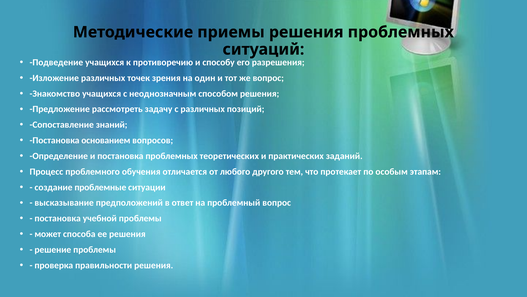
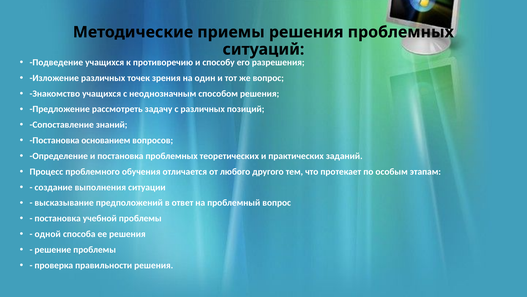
проблемные: проблемные -> выполнения
может: может -> одной
